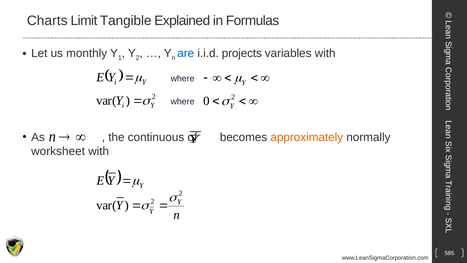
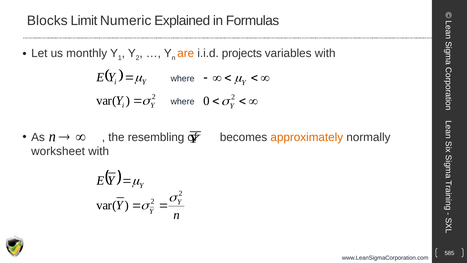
Charts: Charts -> Blocks
Tangible: Tangible -> Numeric
are colour: blue -> orange
continuous: continuous -> resembling
